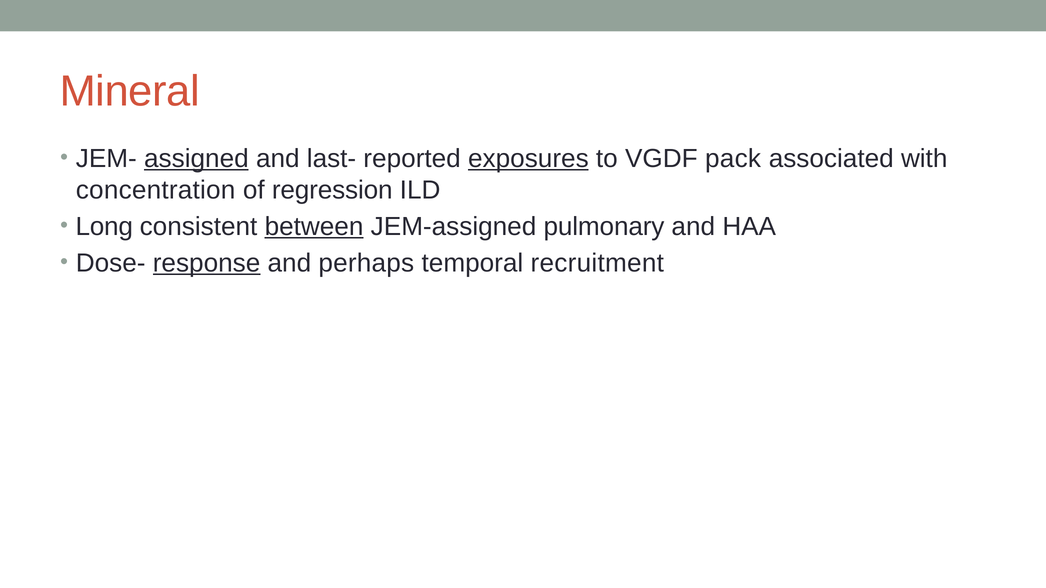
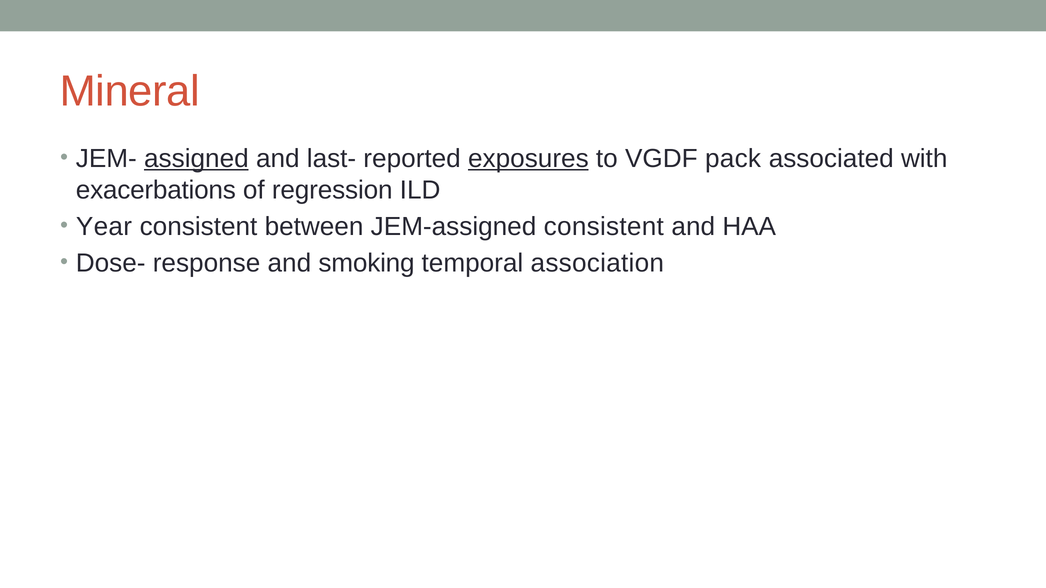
concentration: concentration -> exacerbations
Long: Long -> Year
between underline: present -> none
JEM-assigned pulmonary: pulmonary -> consistent
response underline: present -> none
perhaps: perhaps -> smoking
recruitment: recruitment -> association
